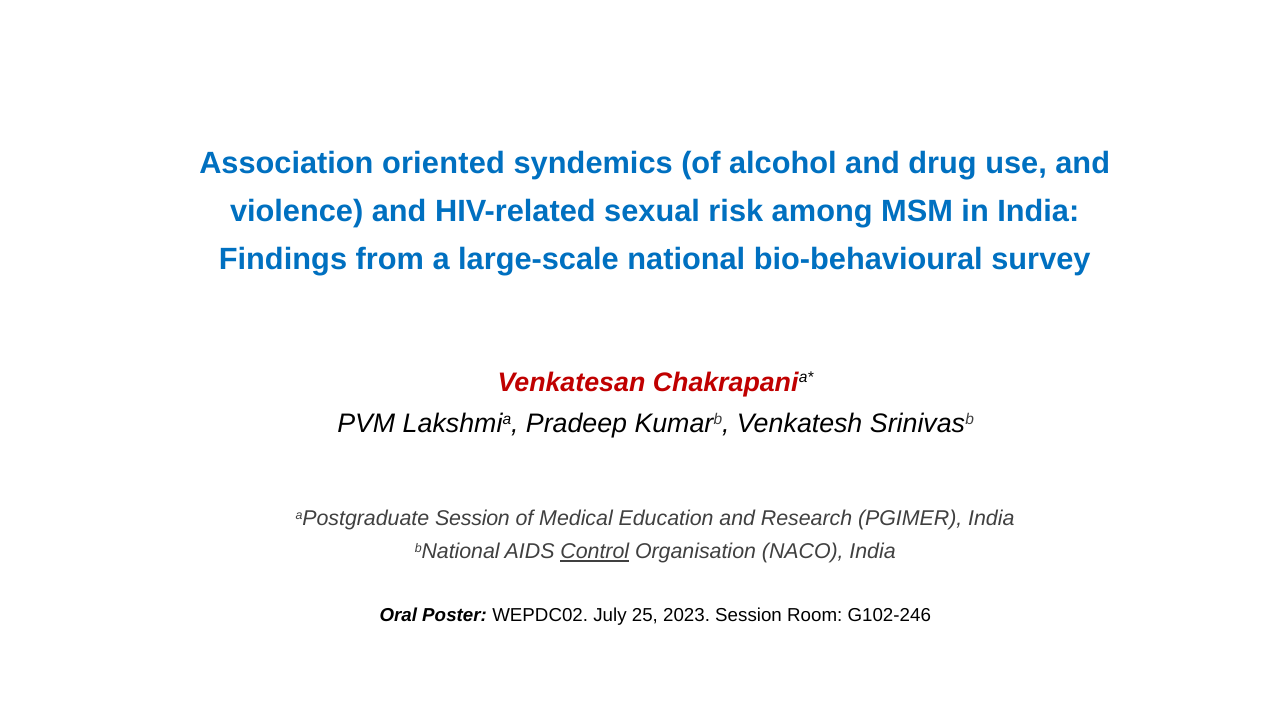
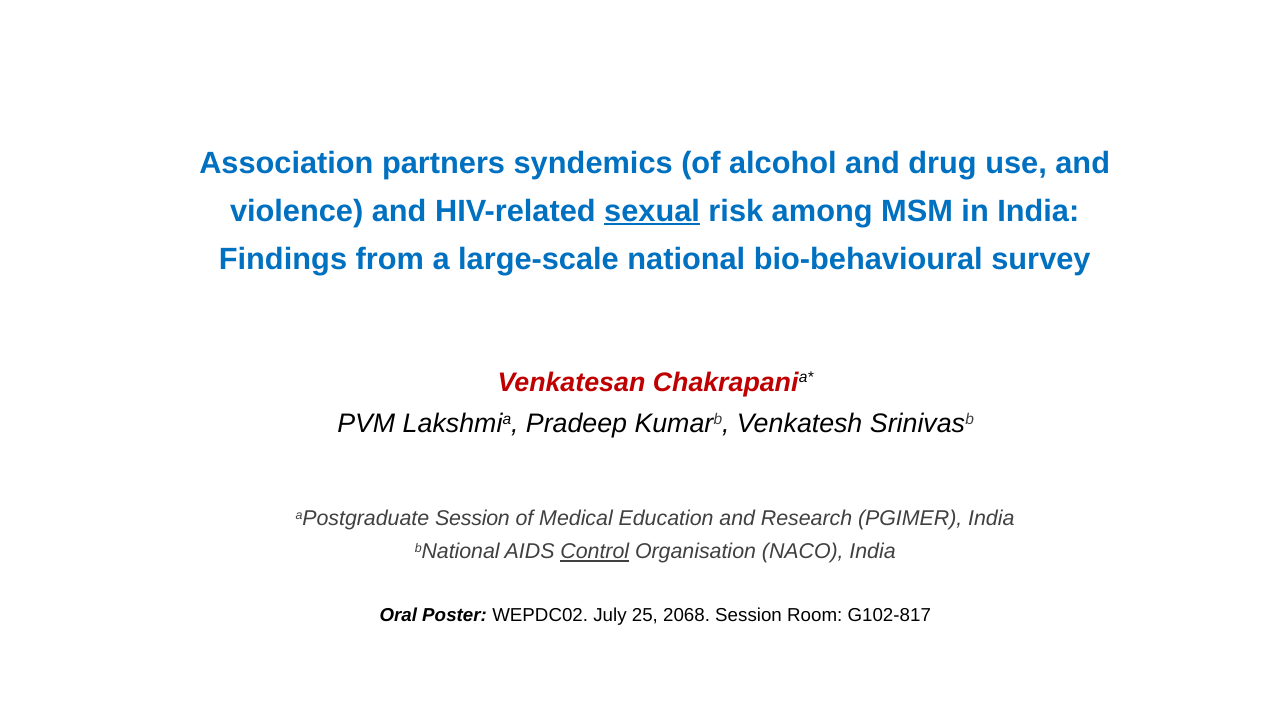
oriented: oriented -> partners
sexual underline: none -> present
2023: 2023 -> 2068
G102-246: G102-246 -> G102-817
